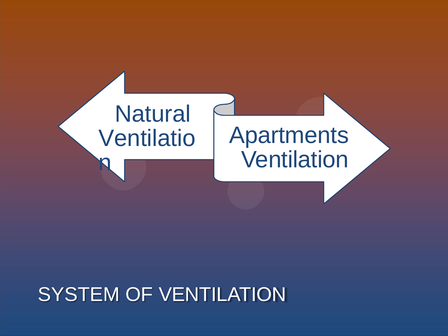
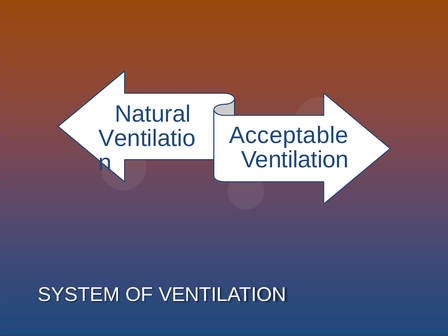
Apartments: Apartments -> Acceptable
